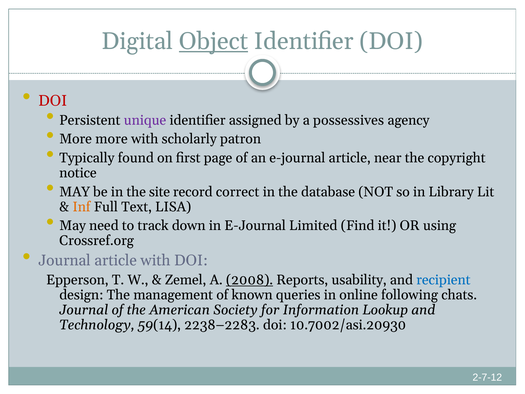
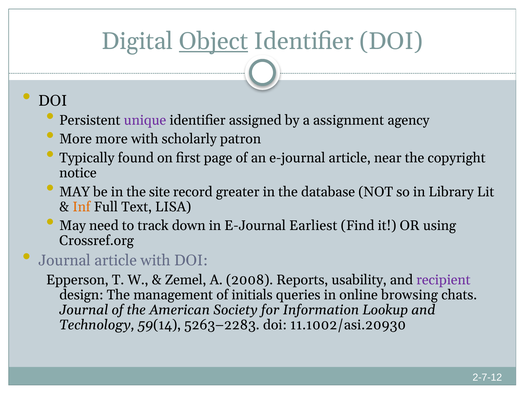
DOI at (53, 101) colour: red -> black
possessives: possessives -> assignment
correct: correct -> greater
Limited: Limited -> Earliest
2008 underline: present -> none
recipient colour: blue -> purple
known: known -> initials
following: following -> browsing
2238–2283: 2238–2283 -> 5263–2283
10.7002/asi.20930: 10.7002/asi.20930 -> 11.1002/asi.20930
